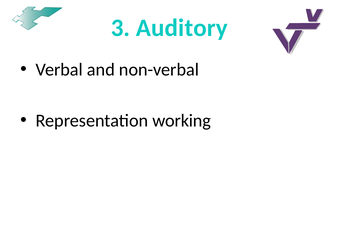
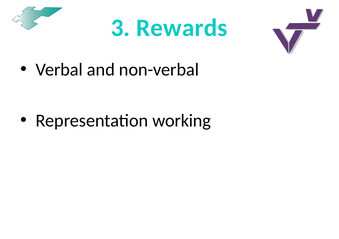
Auditory: Auditory -> Rewards
